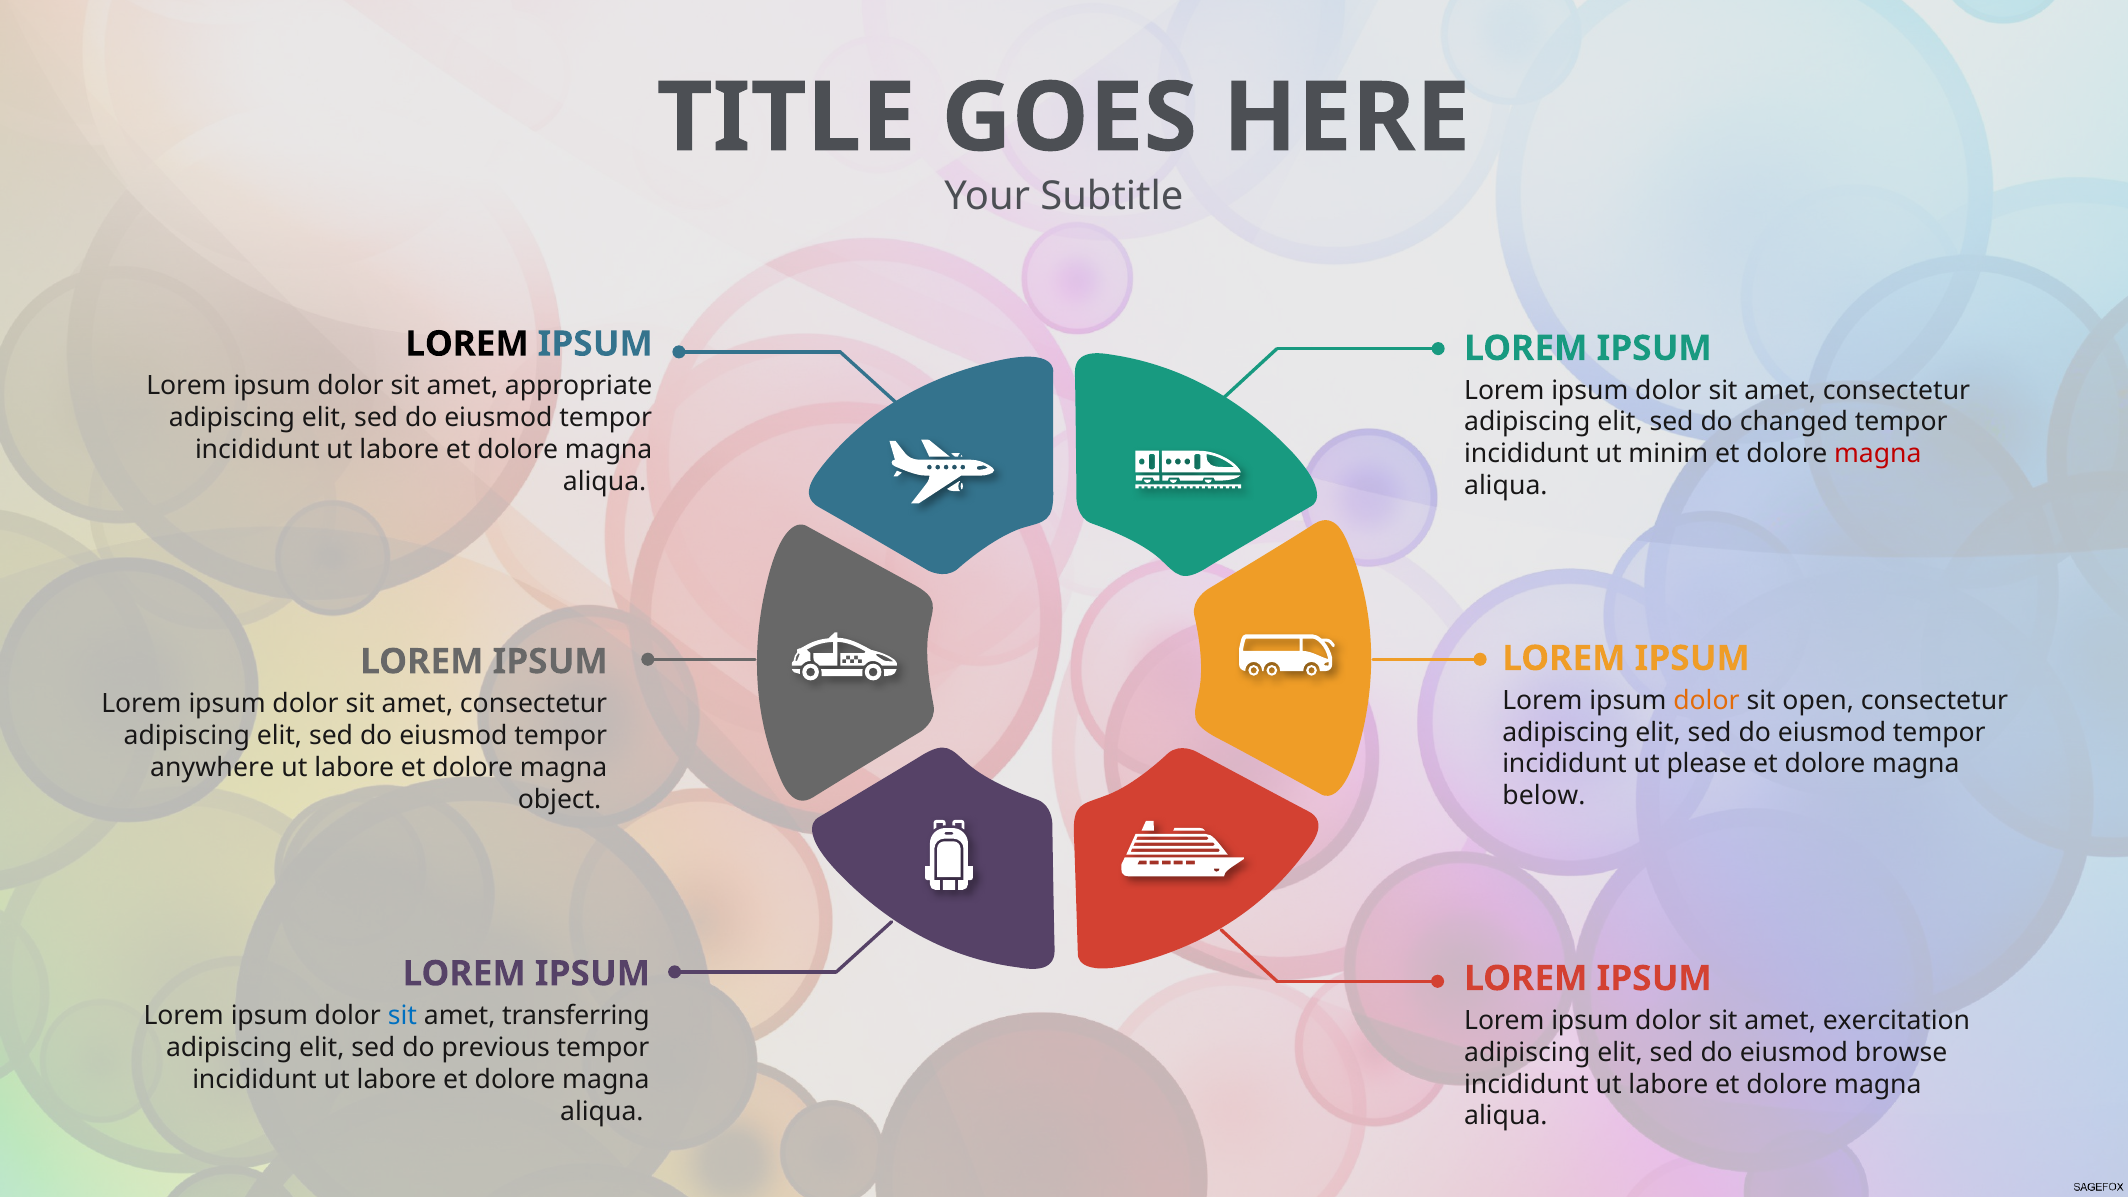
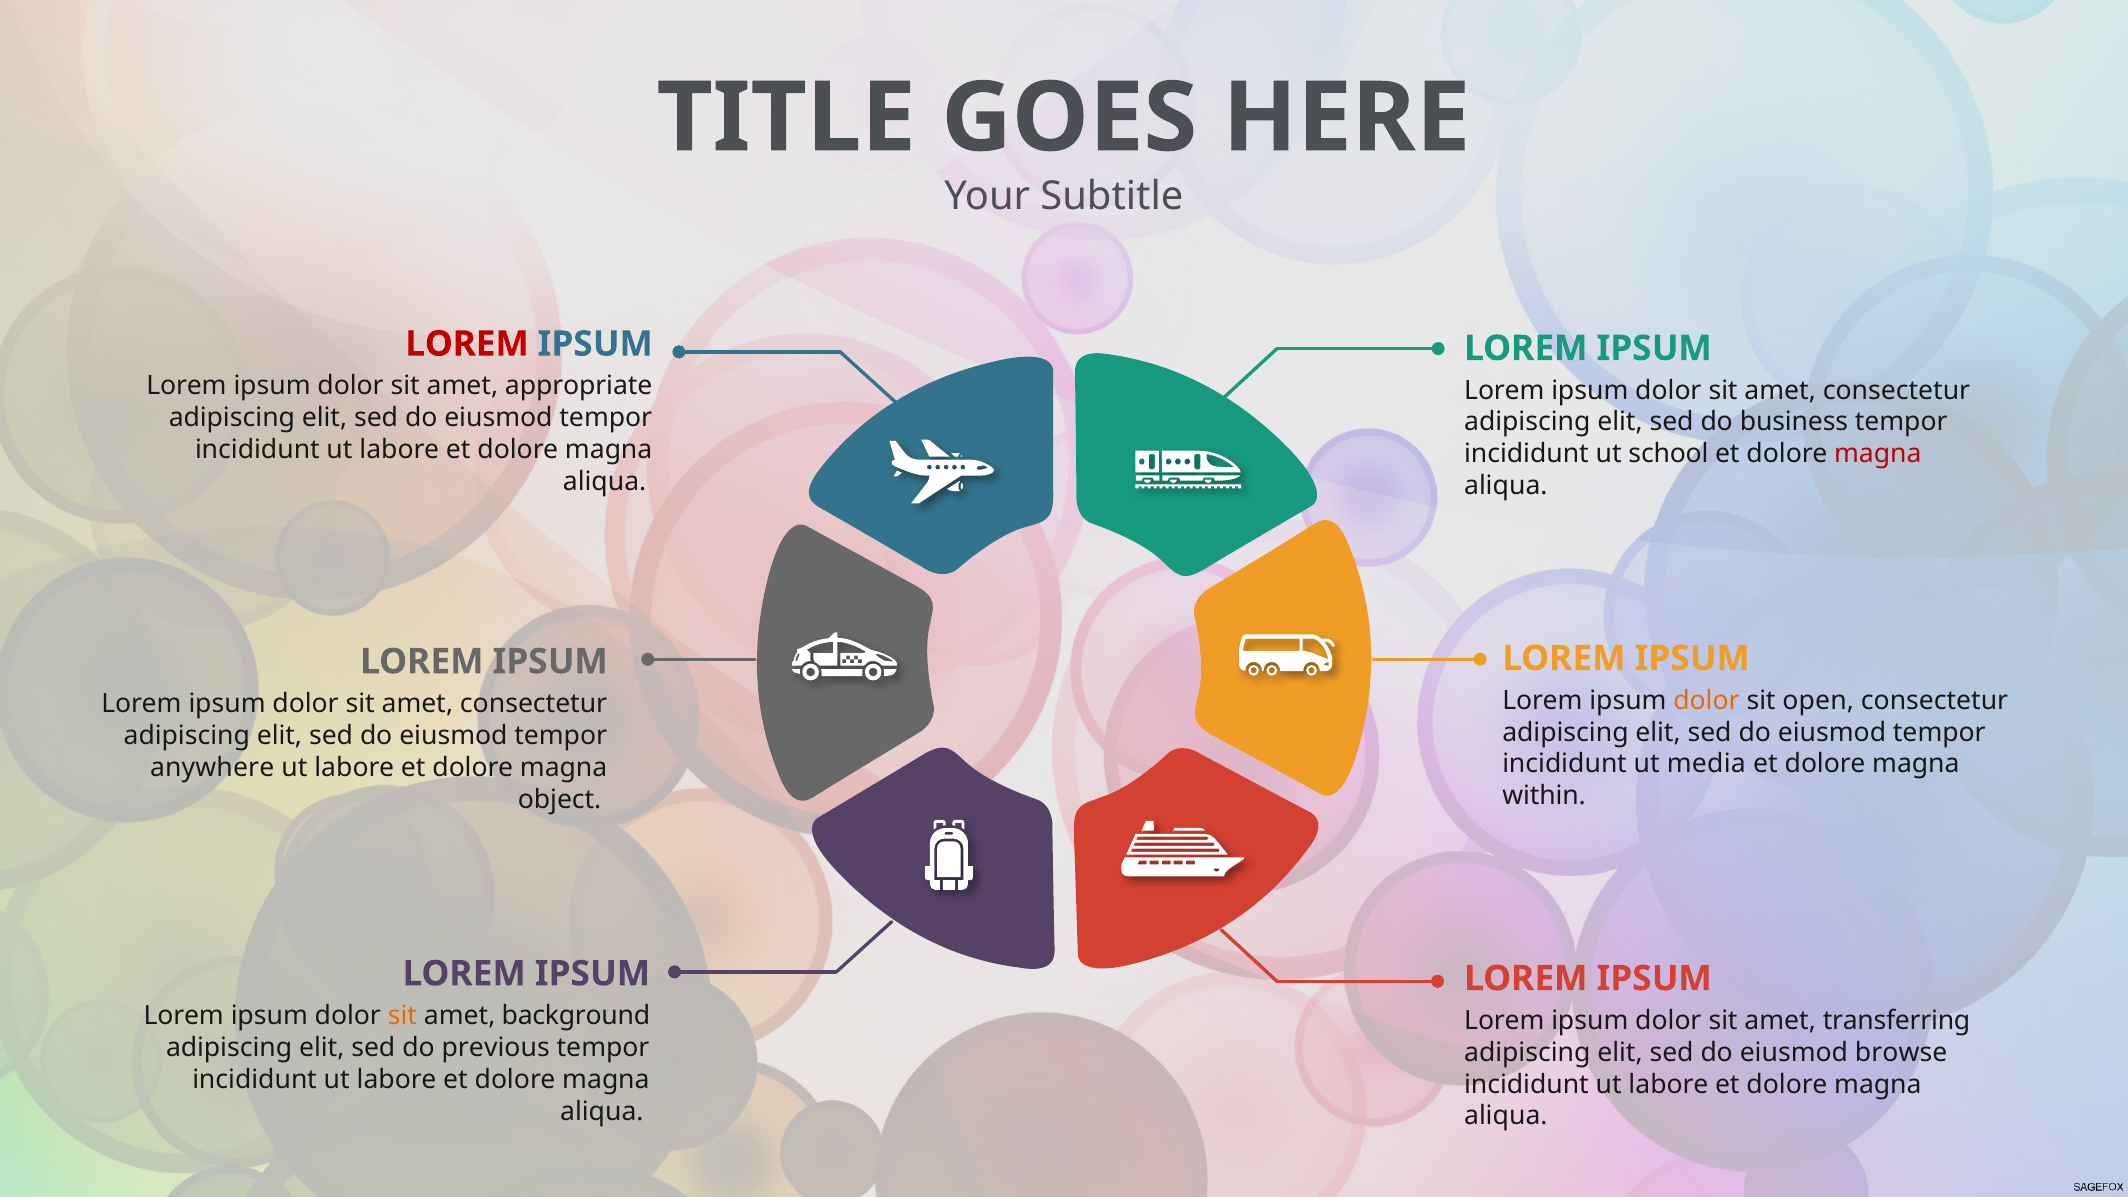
LOREM at (467, 344) colour: black -> red
changed: changed -> business
minim: minim -> school
please: please -> media
below: below -> within
sit at (402, 1016) colour: blue -> orange
transferring: transferring -> background
exercitation: exercitation -> transferring
